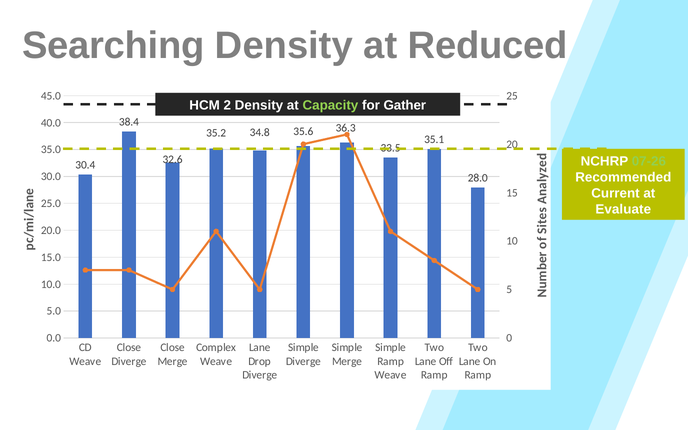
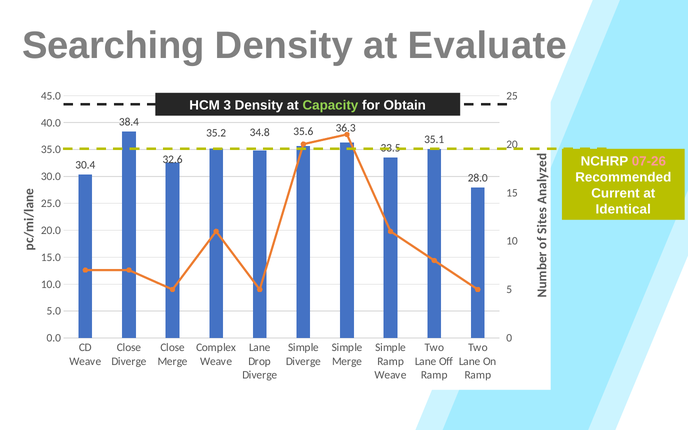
Reduced: Reduced -> Evaluate
2: 2 -> 3
Gather: Gather -> Obtain
07-26 colour: light green -> pink
Evaluate: Evaluate -> Identical
